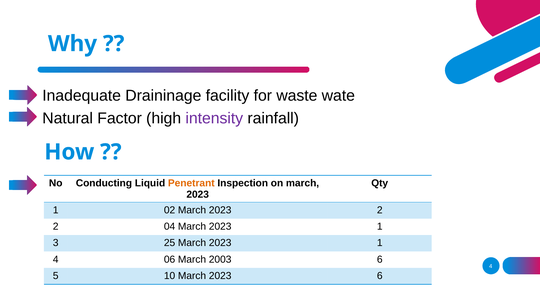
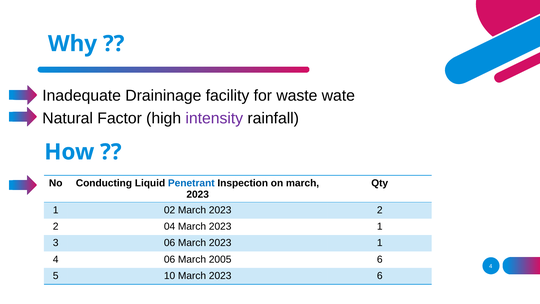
Penetrant colour: orange -> blue
3 25: 25 -> 06
2003: 2003 -> 2005
